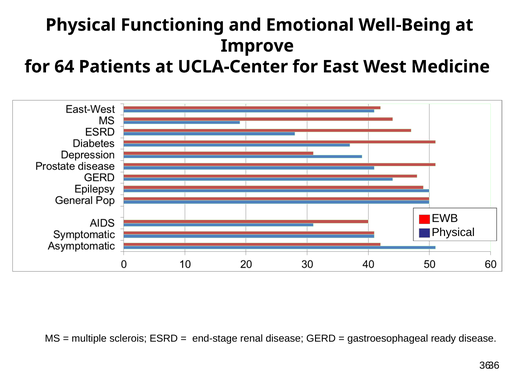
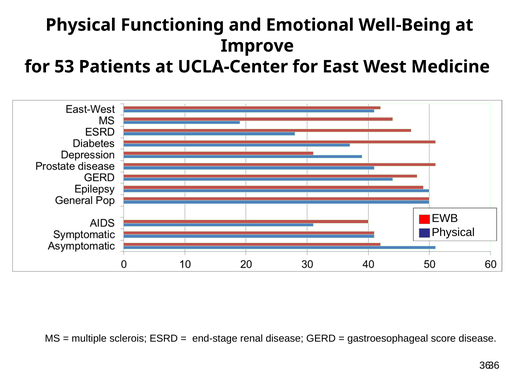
64: 64 -> 53
ready: ready -> score
